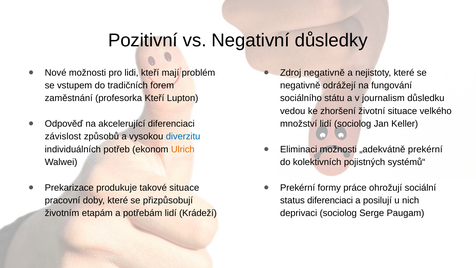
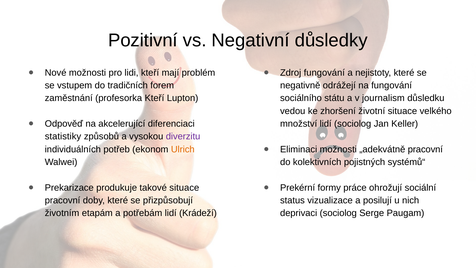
Zdroj negativně: negativně -> fungování
závislost: závislost -> statistiky
diverzitu colour: blue -> purple
„adekvátně prekérní: prekérní -> pracovní
status diferenciaci: diferenciaci -> vizualizace
